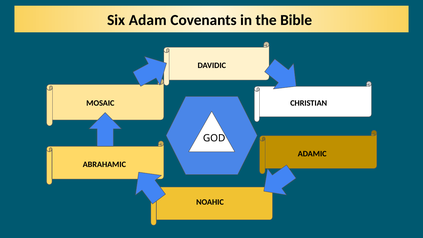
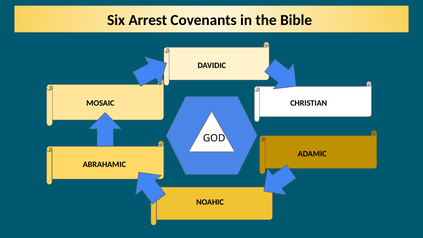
Adam: Adam -> Arrest
